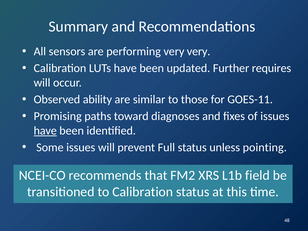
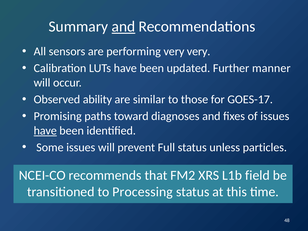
and at (123, 27) underline: none -> present
requires: requires -> manner
GOES-11: GOES-11 -> GOES-17
pointing: pointing -> particles
to Calibration: Calibration -> Processing
